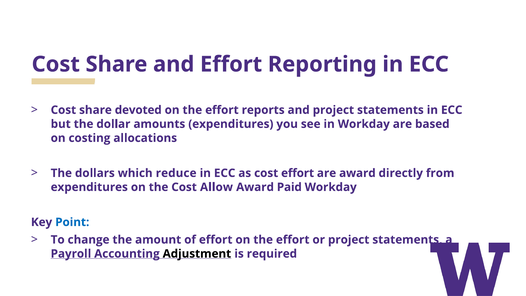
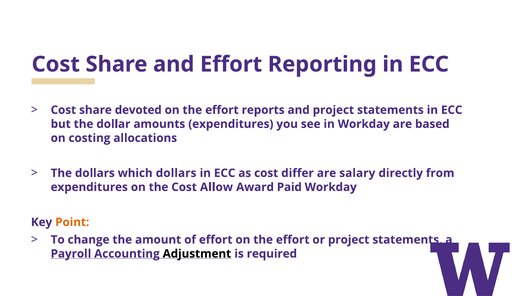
which reduce: reduce -> dollars
cost effort: effort -> differ
are award: award -> salary
Point colour: blue -> orange
